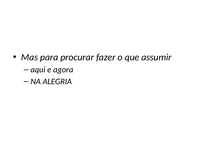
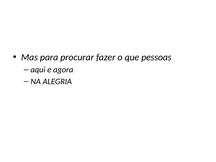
assumir: assumir -> pessoas
